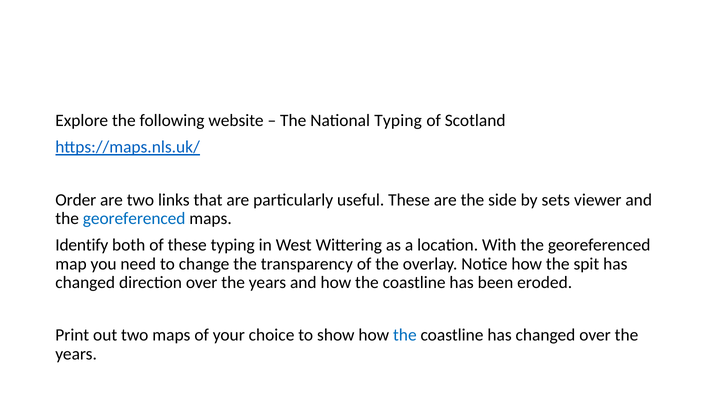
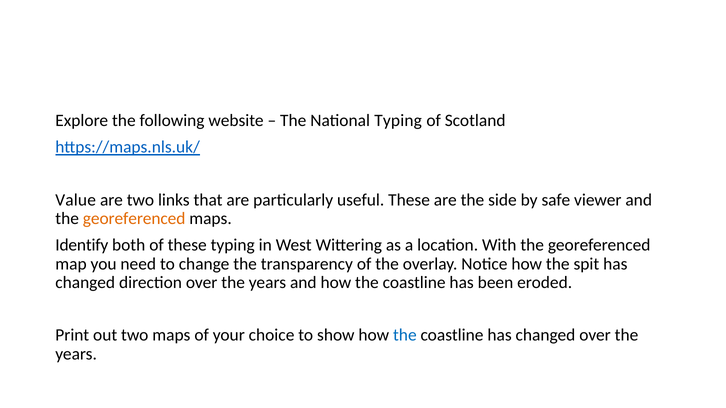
Order: Order -> Value
sets: sets -> safe
georeferenced at (134, 219) colour: blue -> orange
